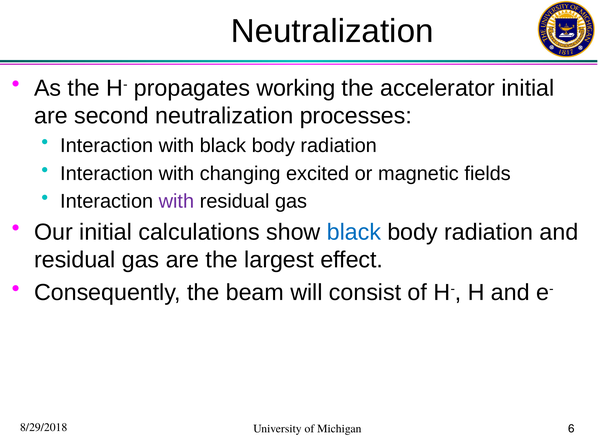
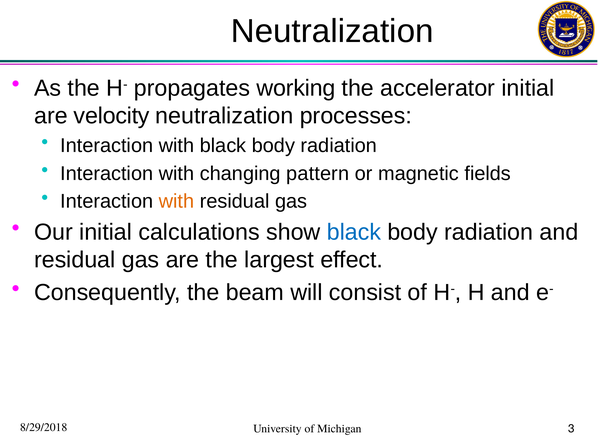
second: second -> velocity
excited: excited -> pattern
with at (177, 202) colour: purple -> orange
6: 6 -> 3
